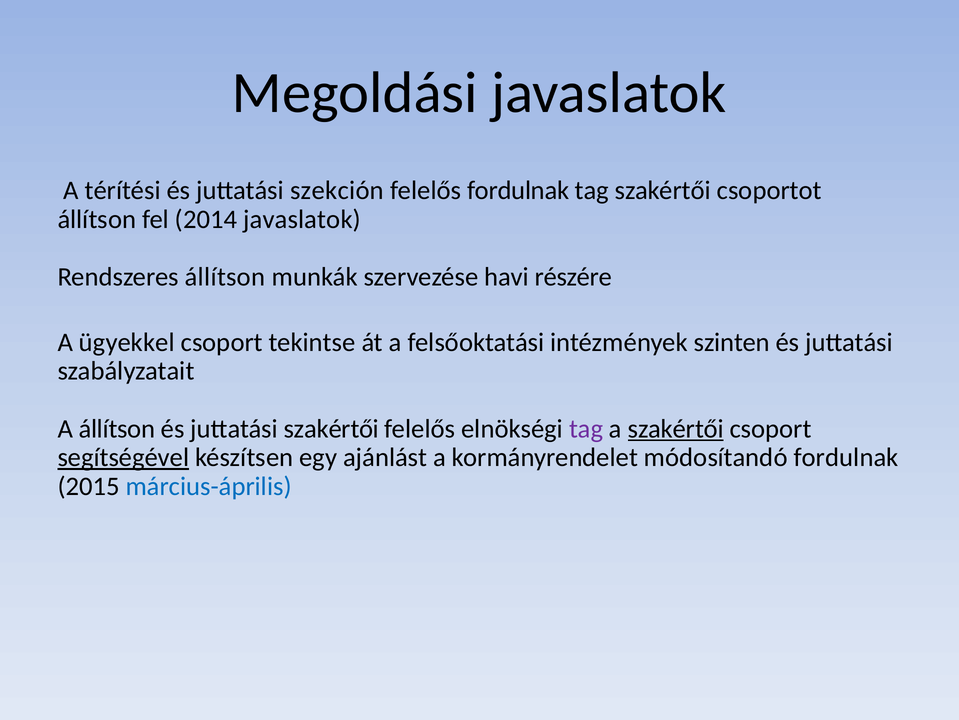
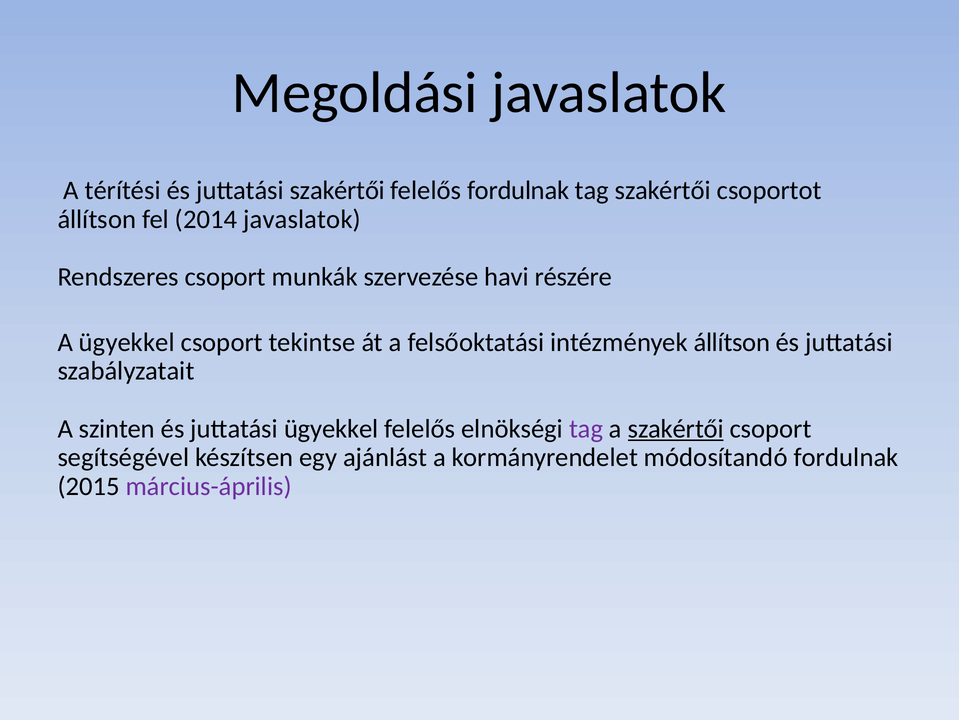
juttatási szekción: szekción -> szakértői
Rendszeres állítson: állítson -> csoport
intézmények szinten: szinten -> állítson
A állítson: állítson -> szinten
juttatási szakértői: szakértői -> ügyekkel
segítségével underline: present -> none
március-április colour: blue -> purple
